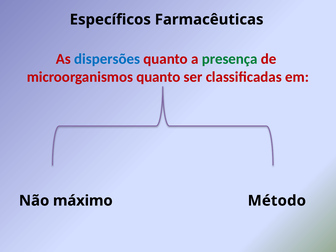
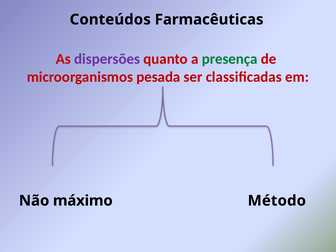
Específicos: Específicos -> Conteúdos
dispersões colour: blue -> purple
microorganismos quanto: quanto -> pesada
